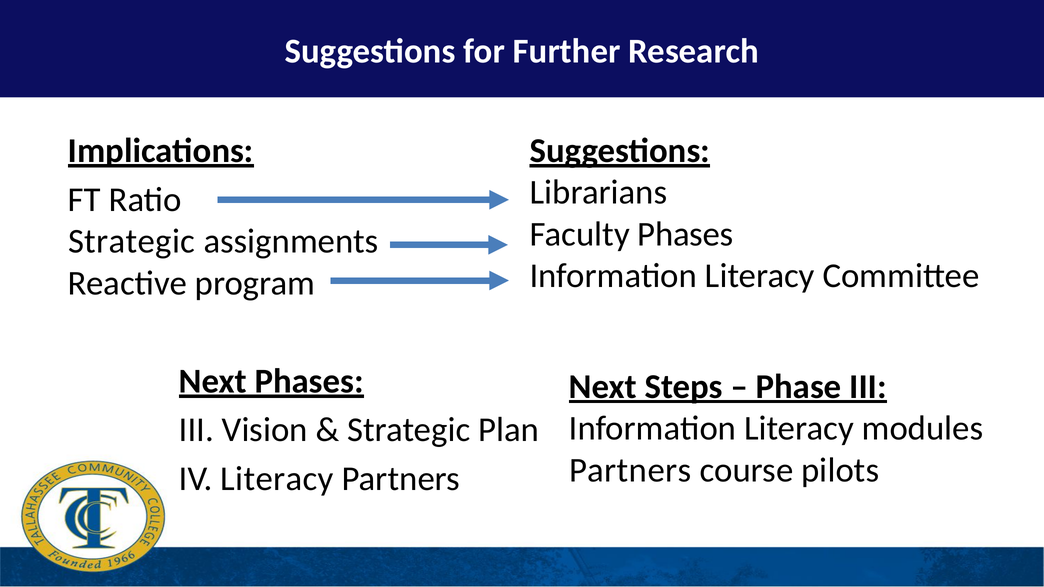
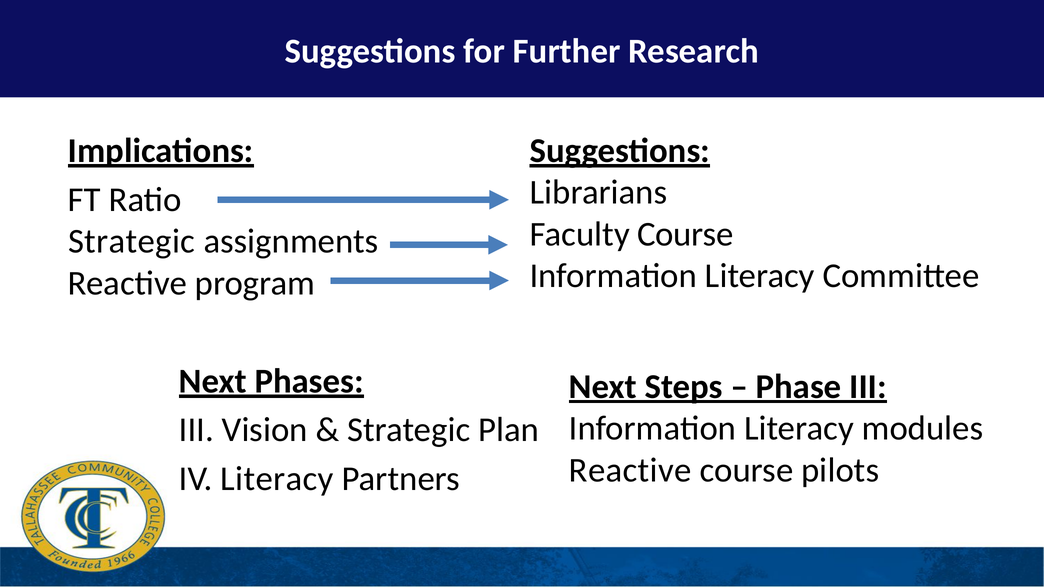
Faculty Phases: Phases -> Course
Partners at (630, 470): Partners -> Reactive
